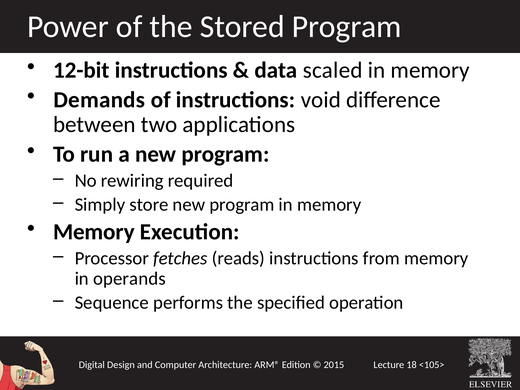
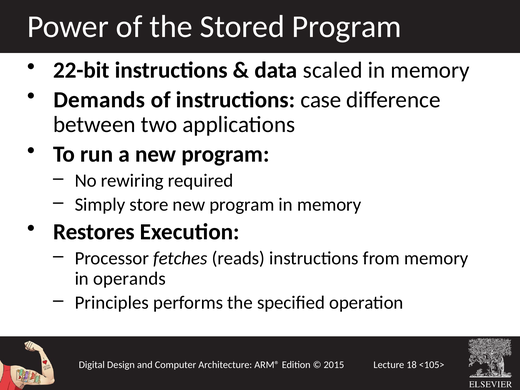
12-bit: 12-bit -> 22-bit
void: void -> case
Memory at (94, 232): Memory -> Restores
Sequence: Sequence -> Principles
